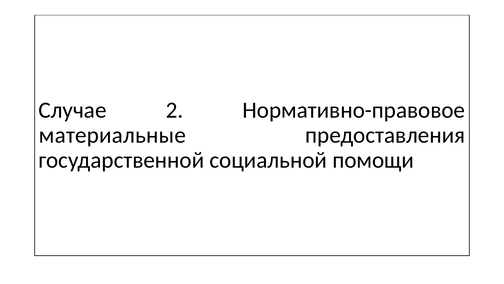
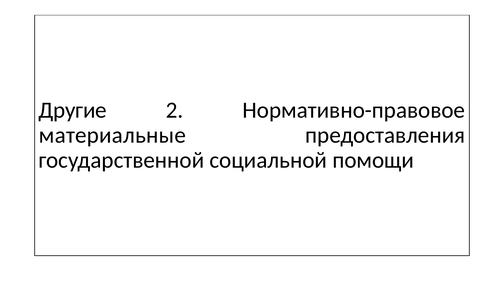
Случае: Случае -> Другие
